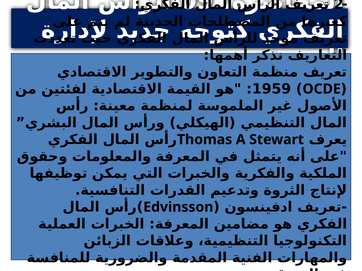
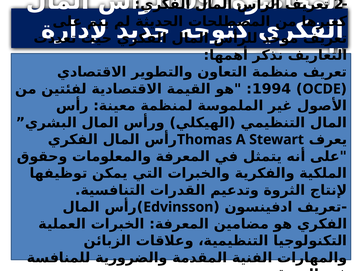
1959: 1959 -> 1994
